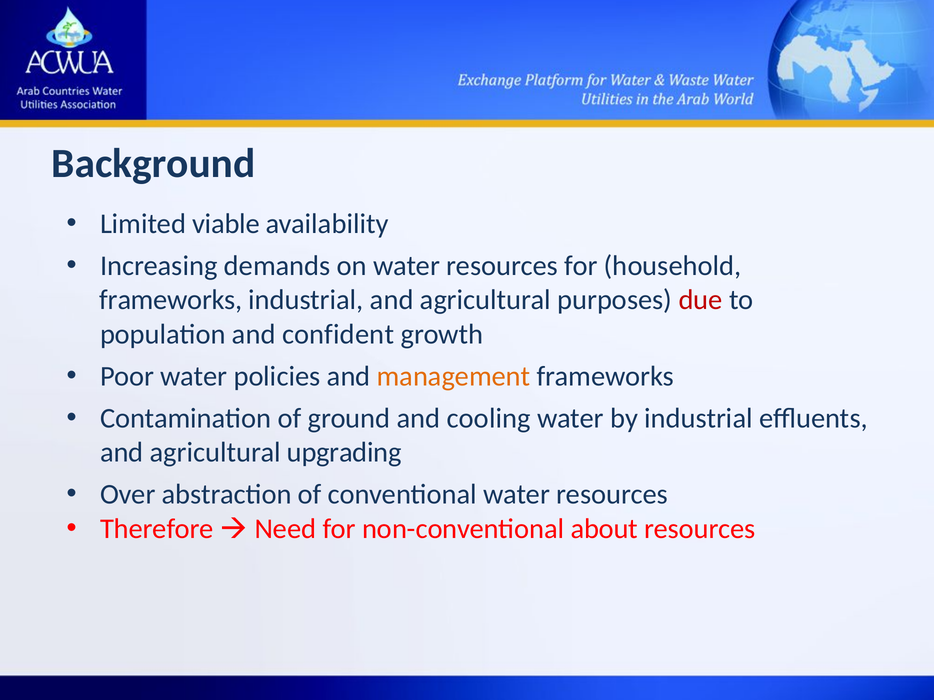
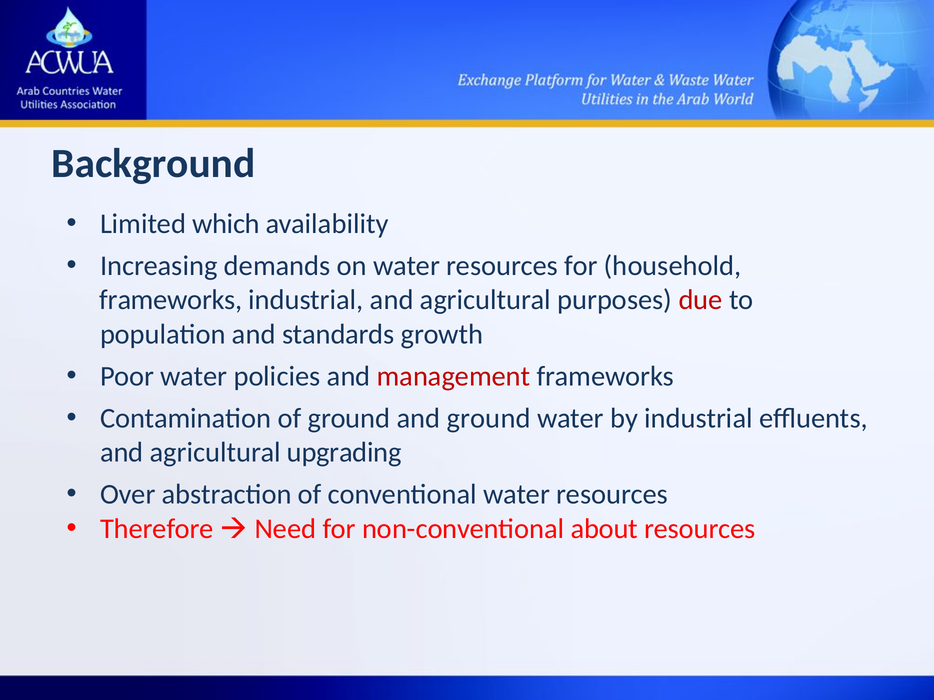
viable: viable -> which
confident: confident -> standards
management colour: orange -> red
and cooling: cooling -> ground
